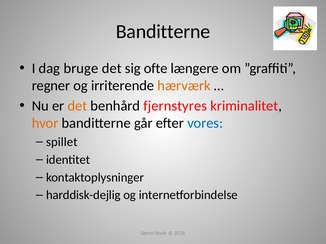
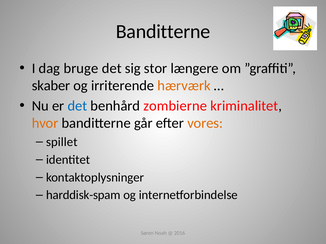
ofte: ofte -> stor
regner: regner -> skaber
det at (77, 106) colour: orange -> blue
fjernstyres: fjernstyres -> zombierne
vores colour: blue -> orange
harddisk-dejlig: harddisk-dejlig -> harddisk-spam
